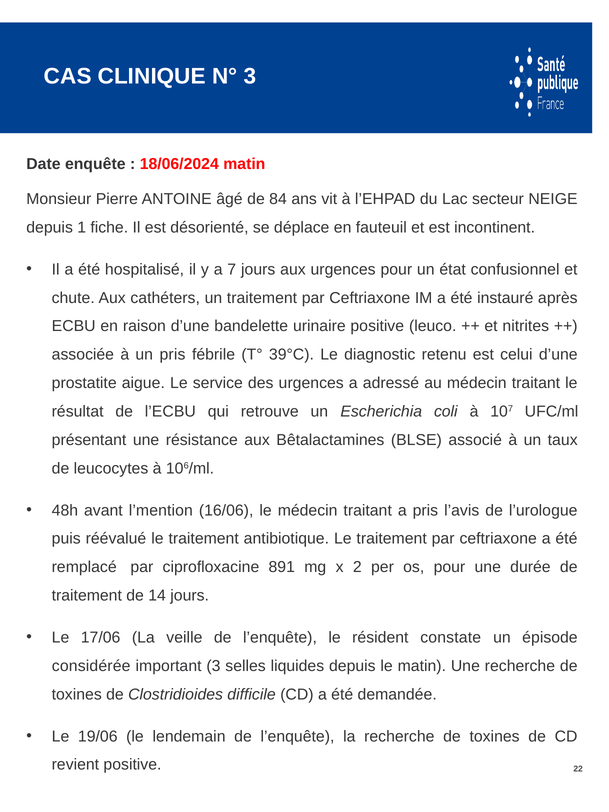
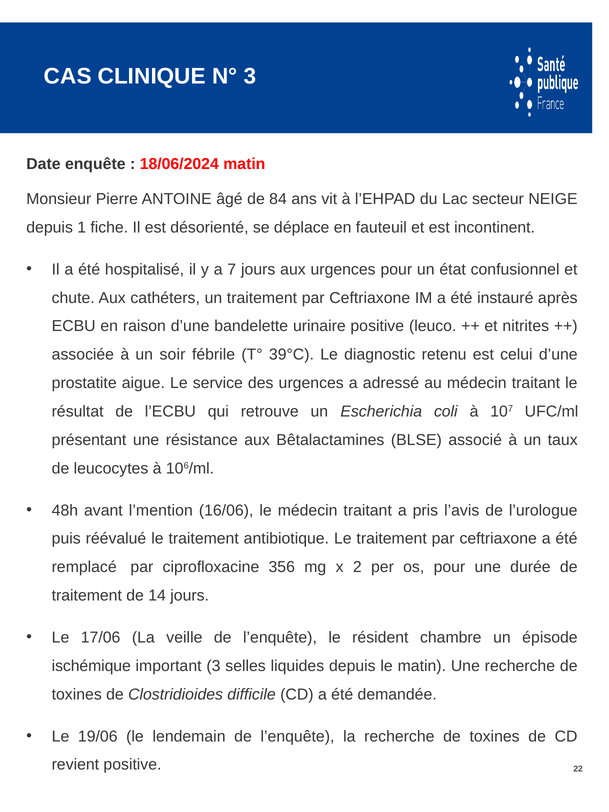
un pris: pris -> soir
891: 891 -> 356
constate: constate -> chambre
considérée: considérée -> ischémique
